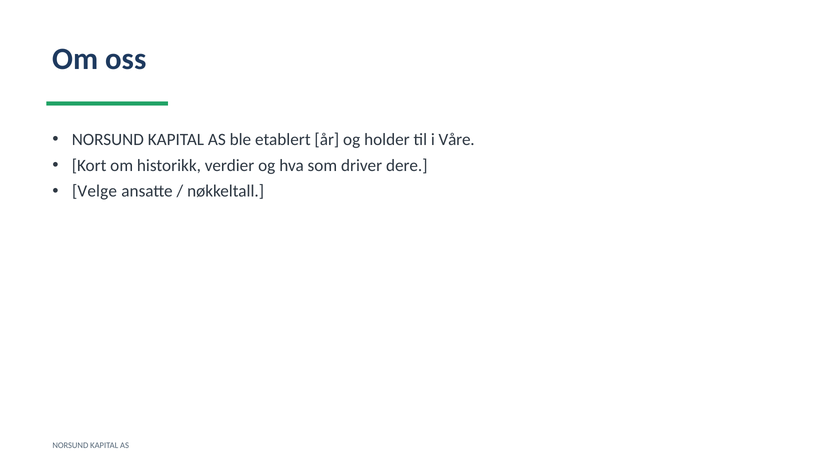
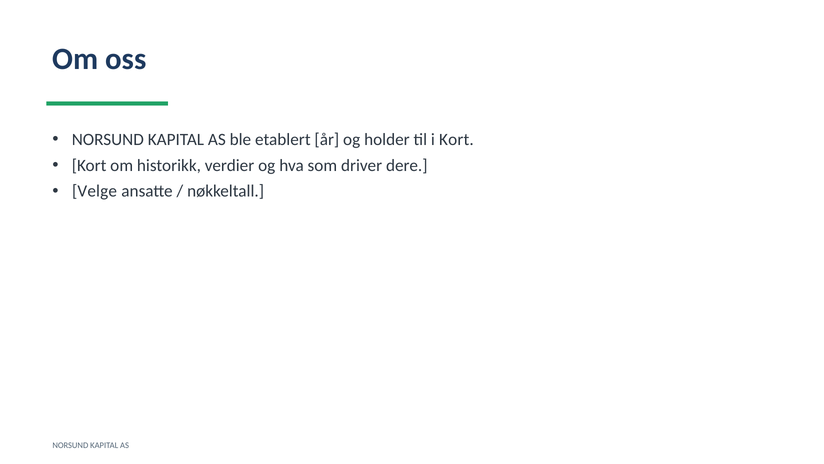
i Våre: Våre -> Kort
